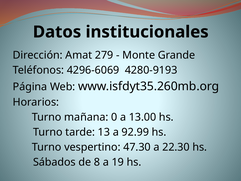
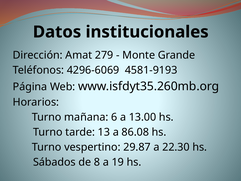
4280-9193: 4280-9193 -> 4581-9193
0: 0 -> 6
92.99: 92.99 -> 86.08
47.30: 47.30 -> 29.87
